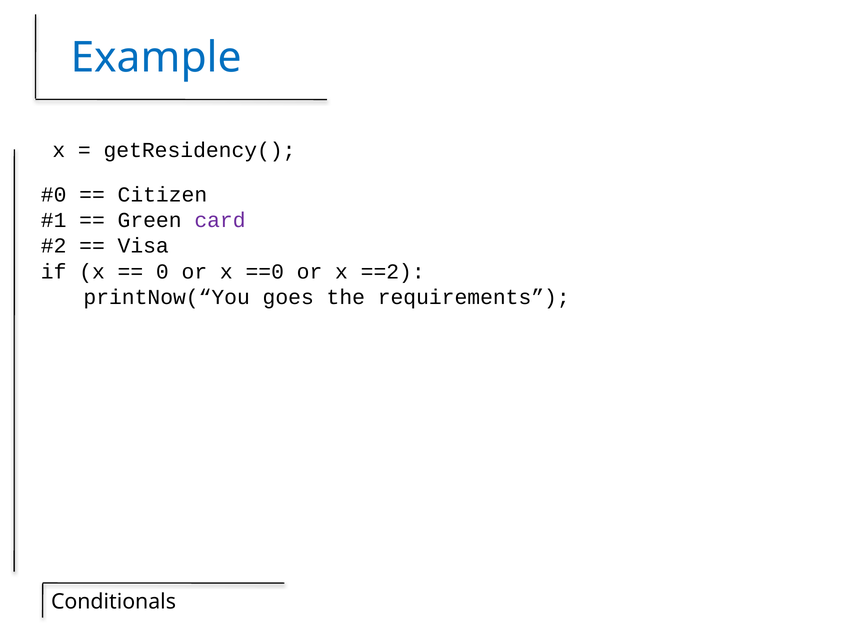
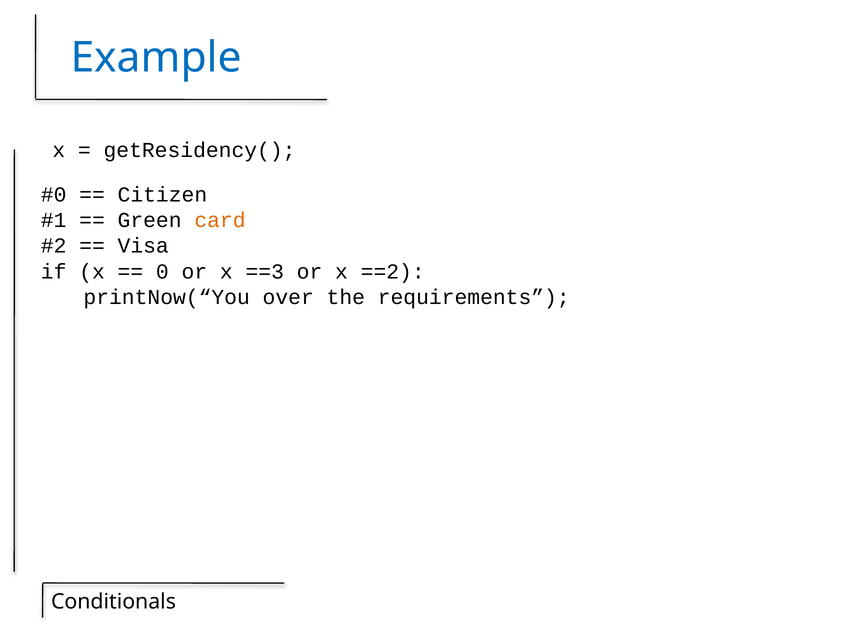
card colour: purple -> orange
==0: ==0 -> ==3
goes: goes -> over
